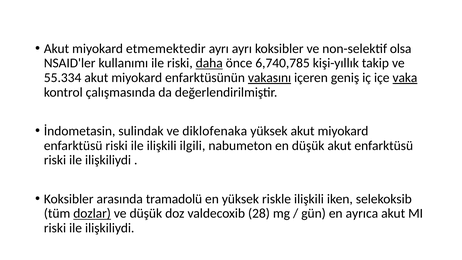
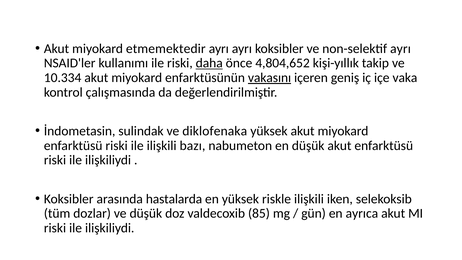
non-selektif olsa: olsa -> ayrı
6,740,785: 6,740,785 -> 4,804,652
55.334: 55.334 -> 10.334
vaka underline: present -> none
ilgili: ilgili -> bazı
tramadolü: tramadolü -> hastalarda
dozlar underline: present -> none
28: 28 -> 85
